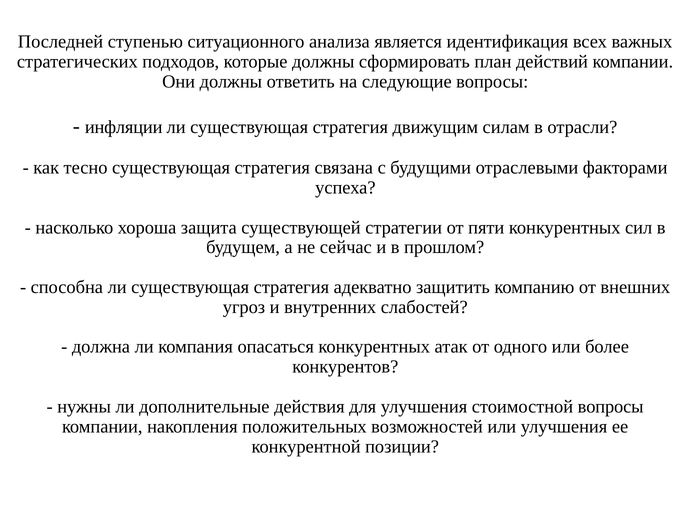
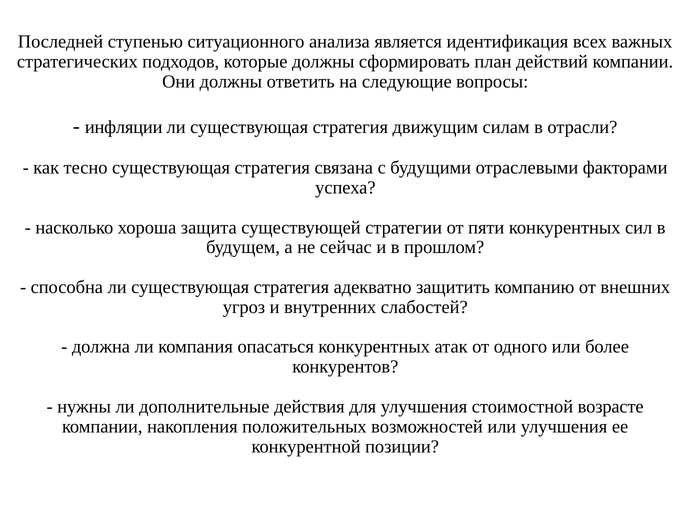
стоимостной вопросы: вопросы -> возрасте
